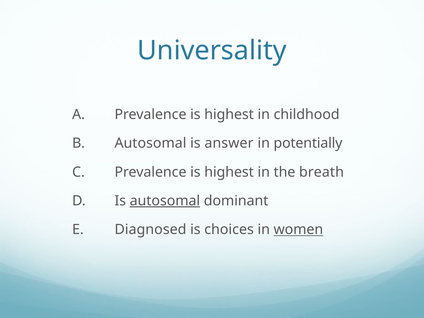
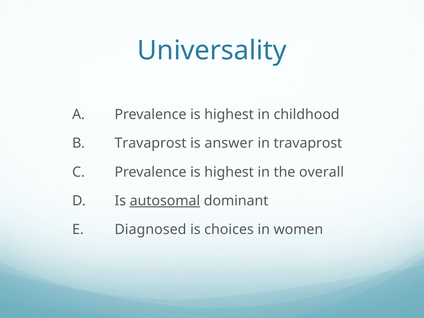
B Autosomal: Autosomal -> Travaprost
in potentially: potentially -> travaprost
breath: breath -> overall
women underline: present -> none
